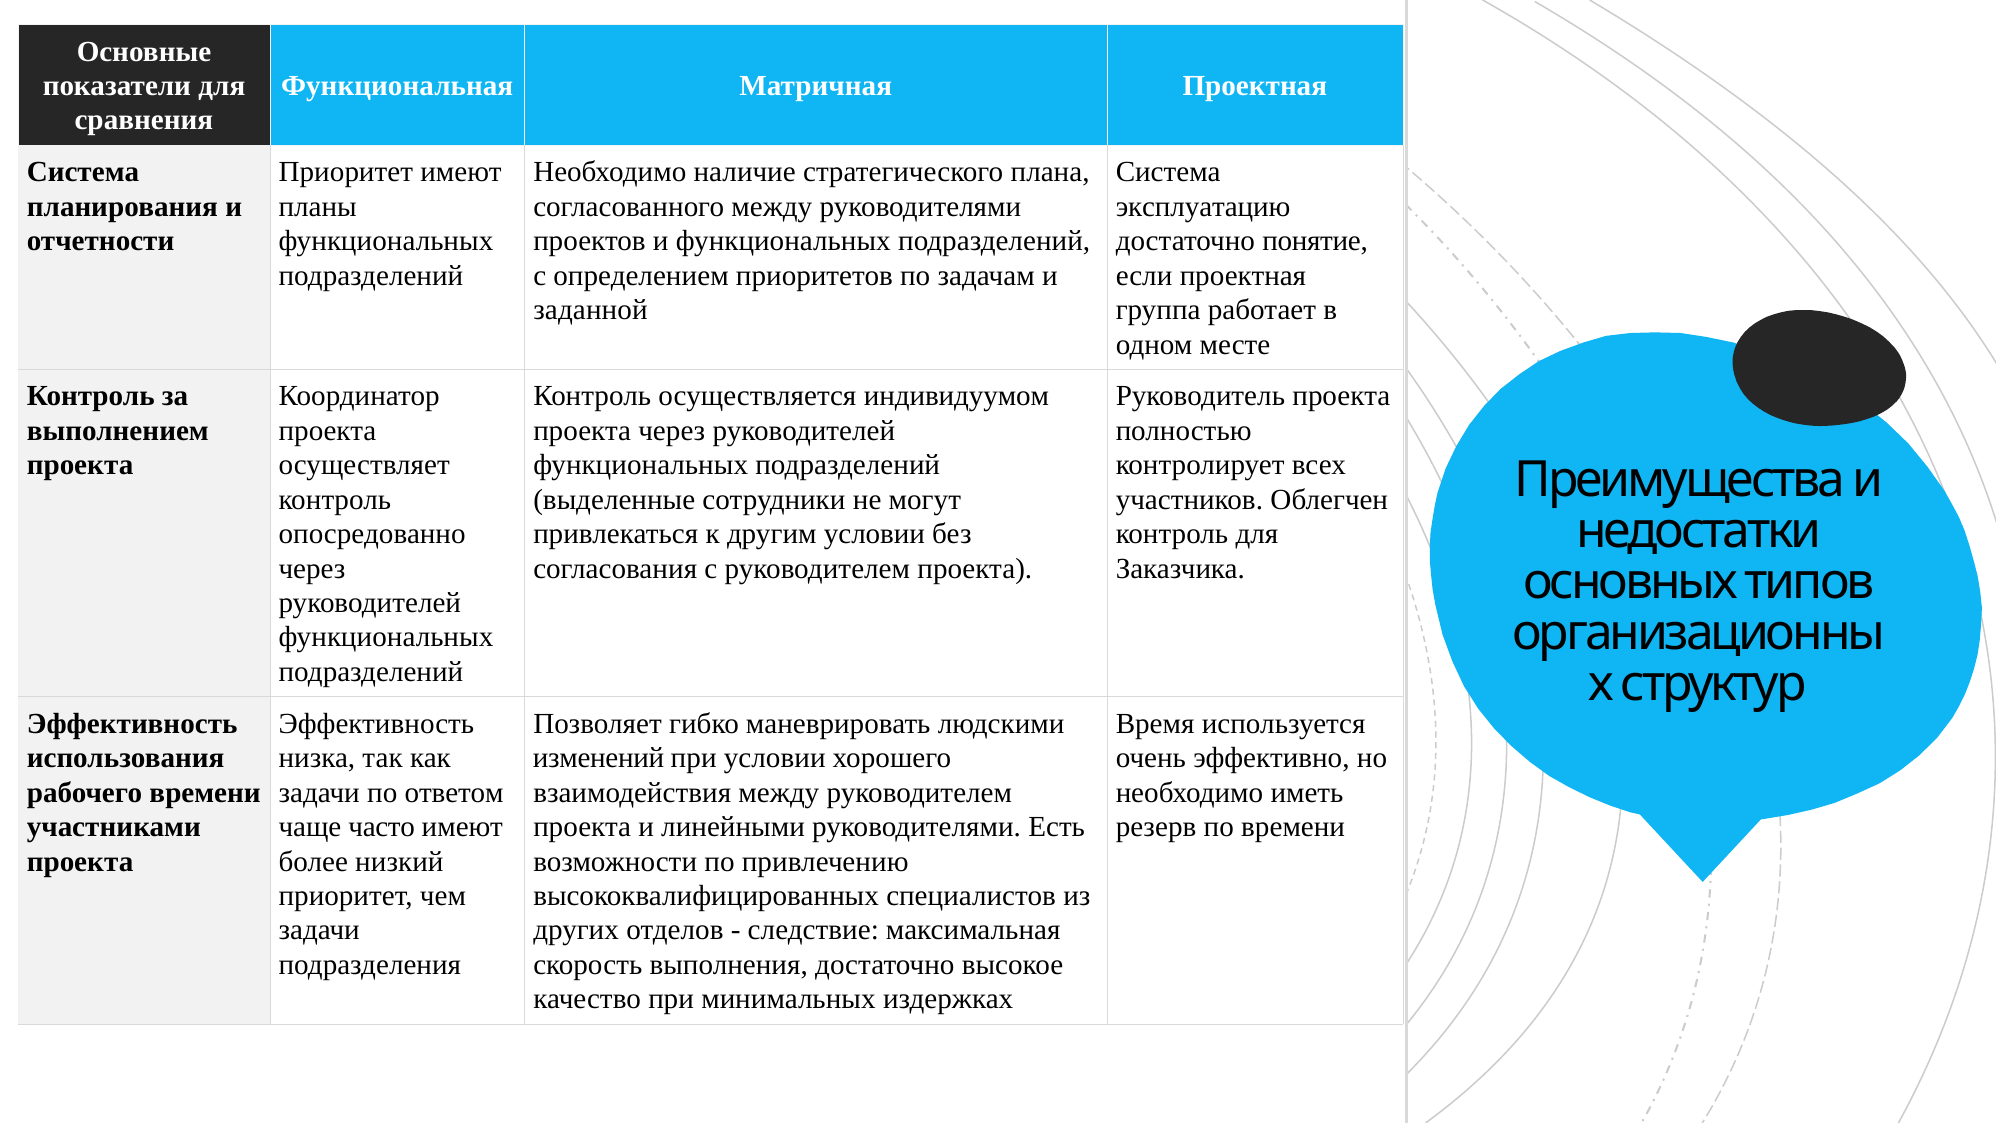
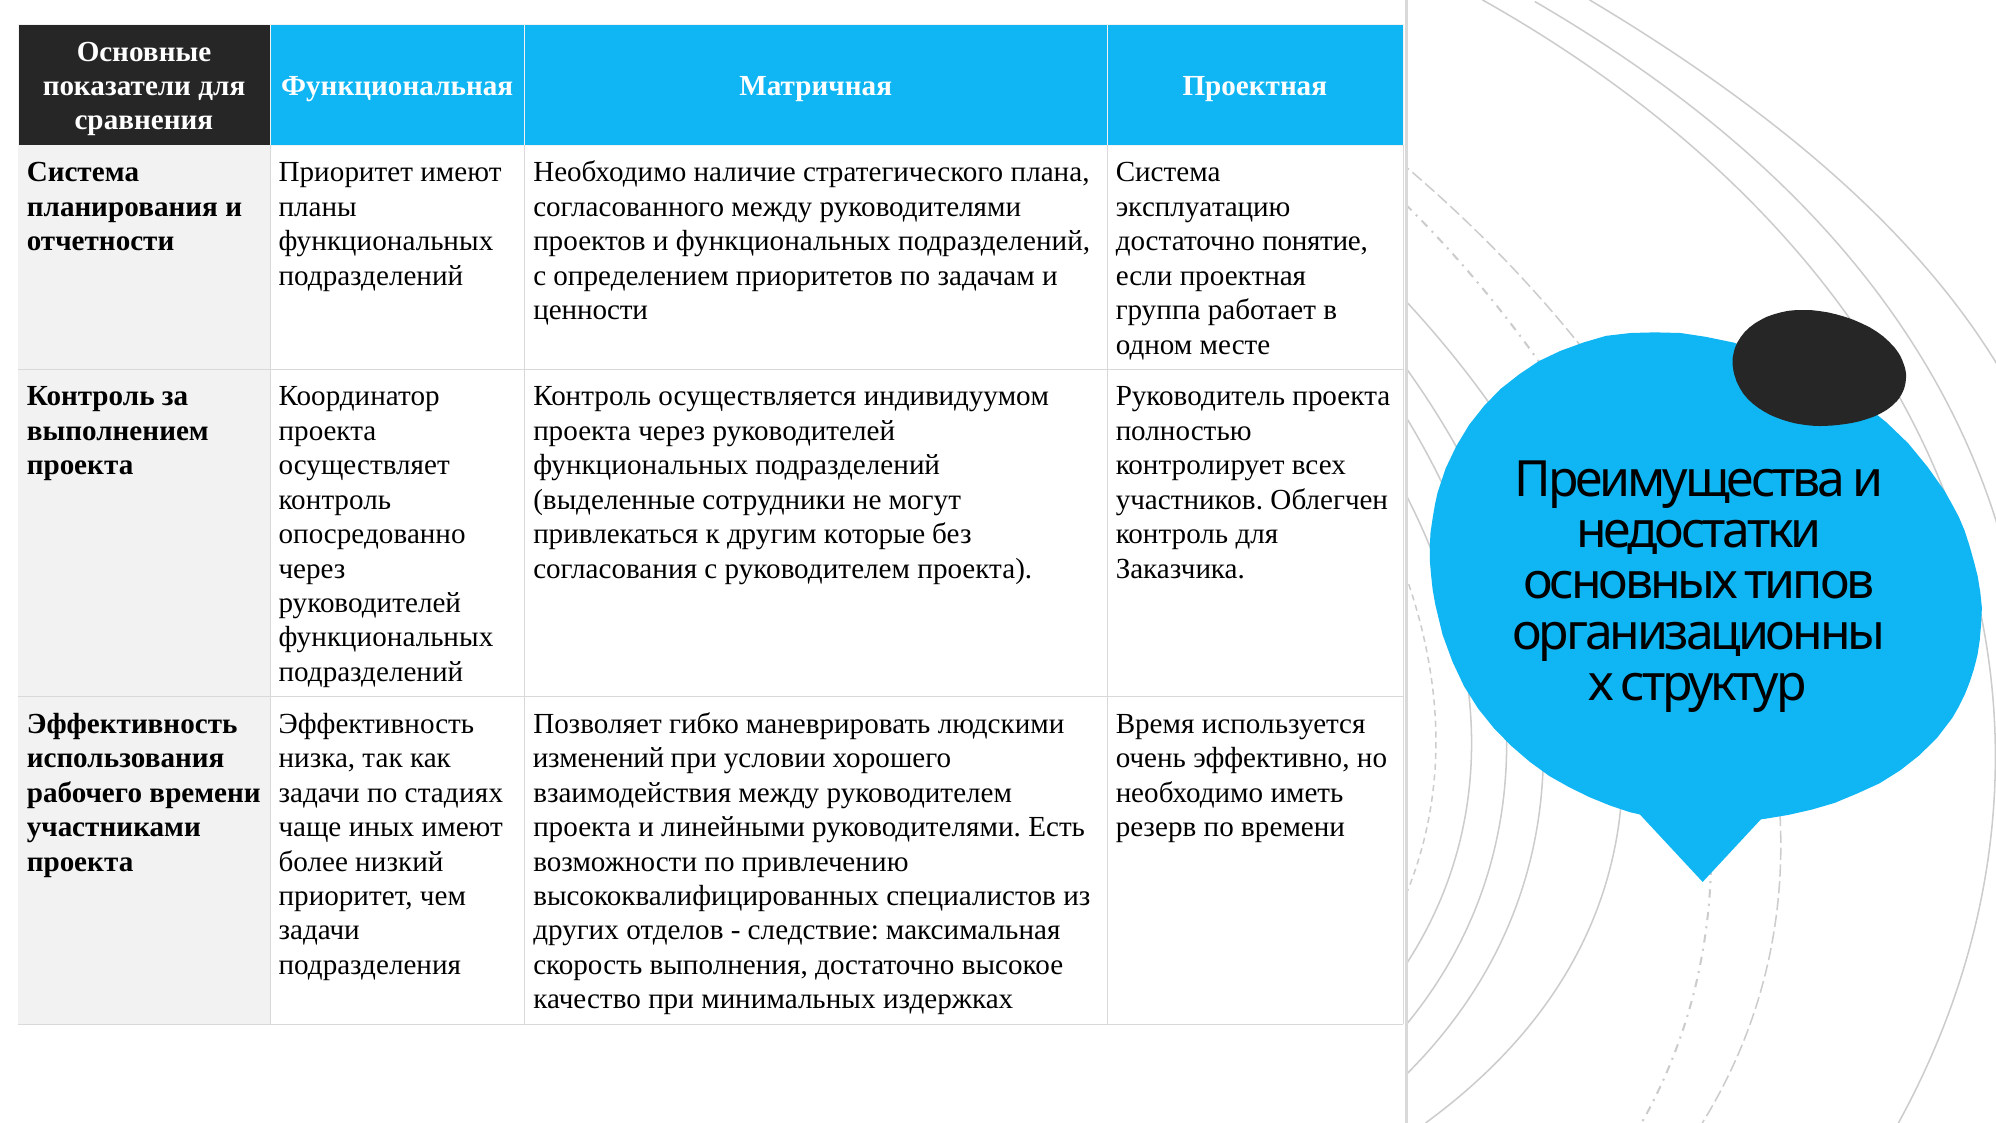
заданной: заданной -> ценности
другим условии: условии -> которые
ответом: ответом -> стадиях
часто: часто -> иных
